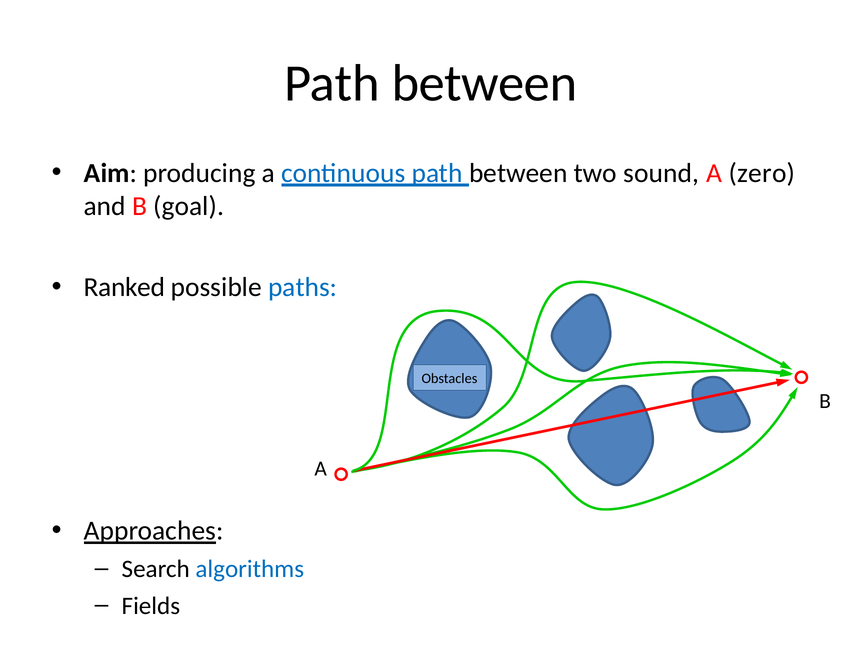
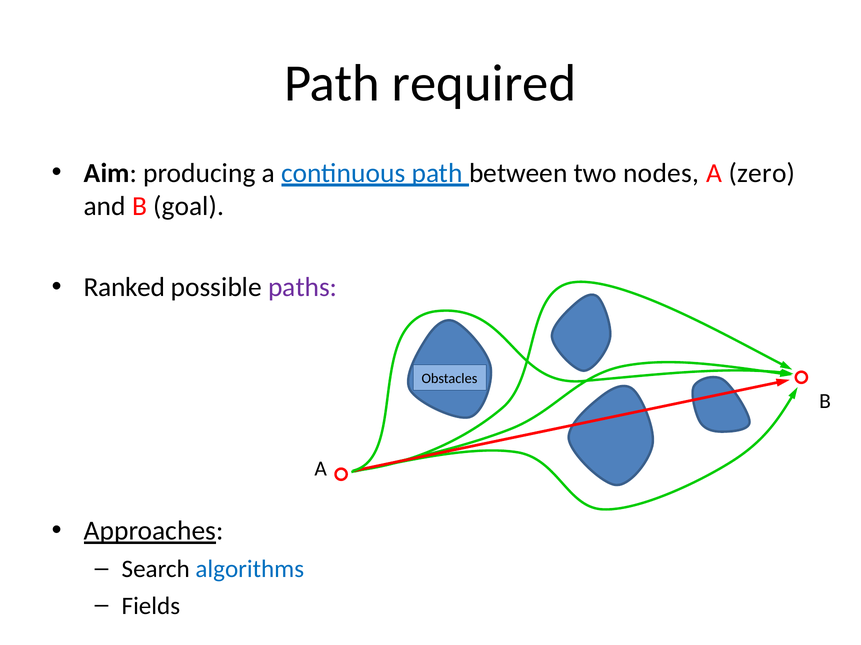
between at (484, 83): between -> required
sound: sound -> nodes
paths colour: blue -> purple
